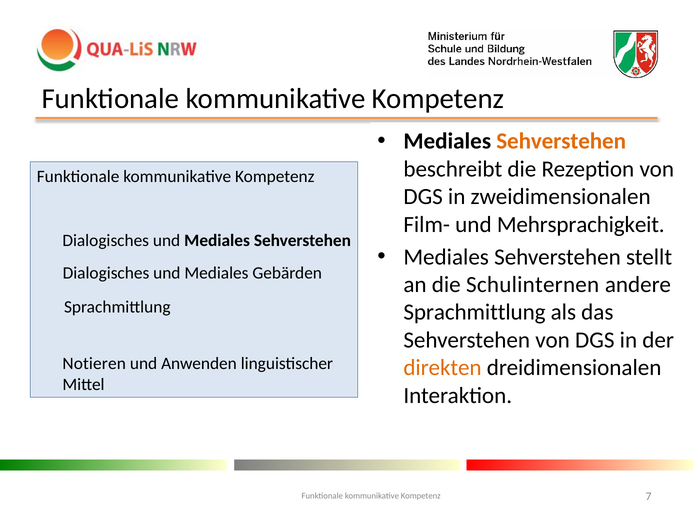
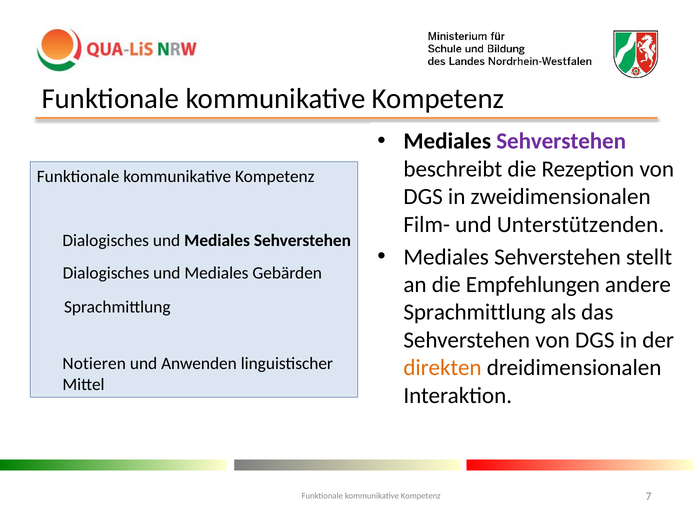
Sehverstehen at (561, 141) colour: orange -> purple
Mehrsprachigkeit: Mehrsprachigkeit -> Unterstützenden
Schulinternen: Schulinternen -> Empfehlungen
